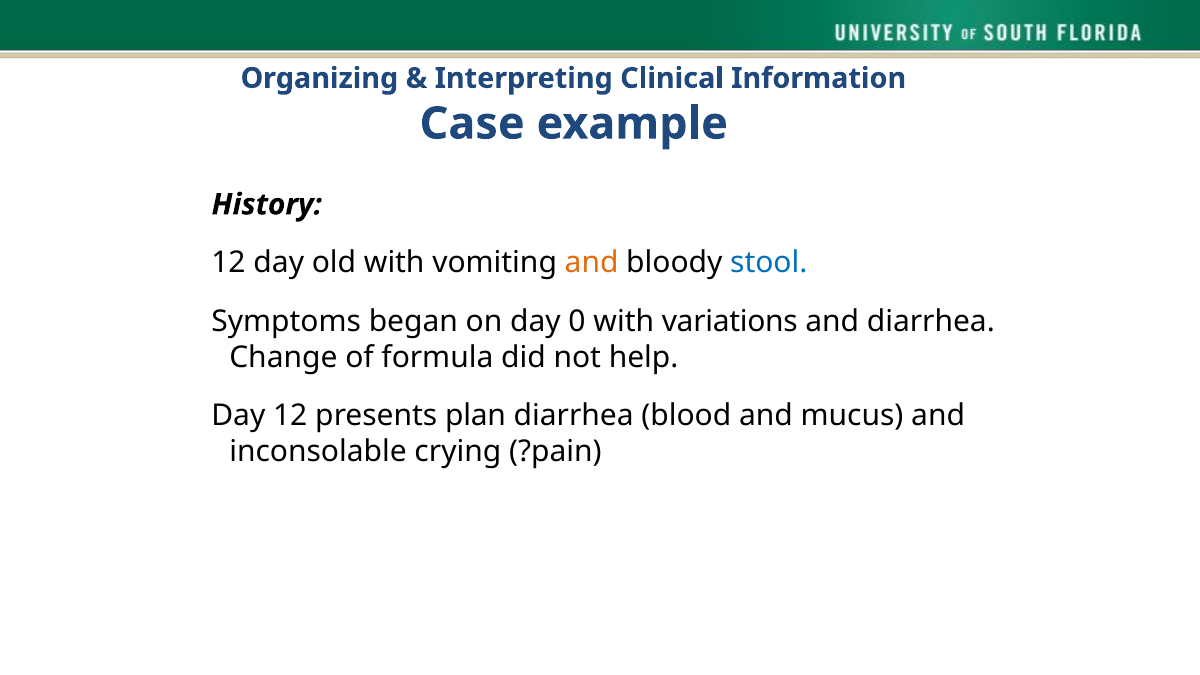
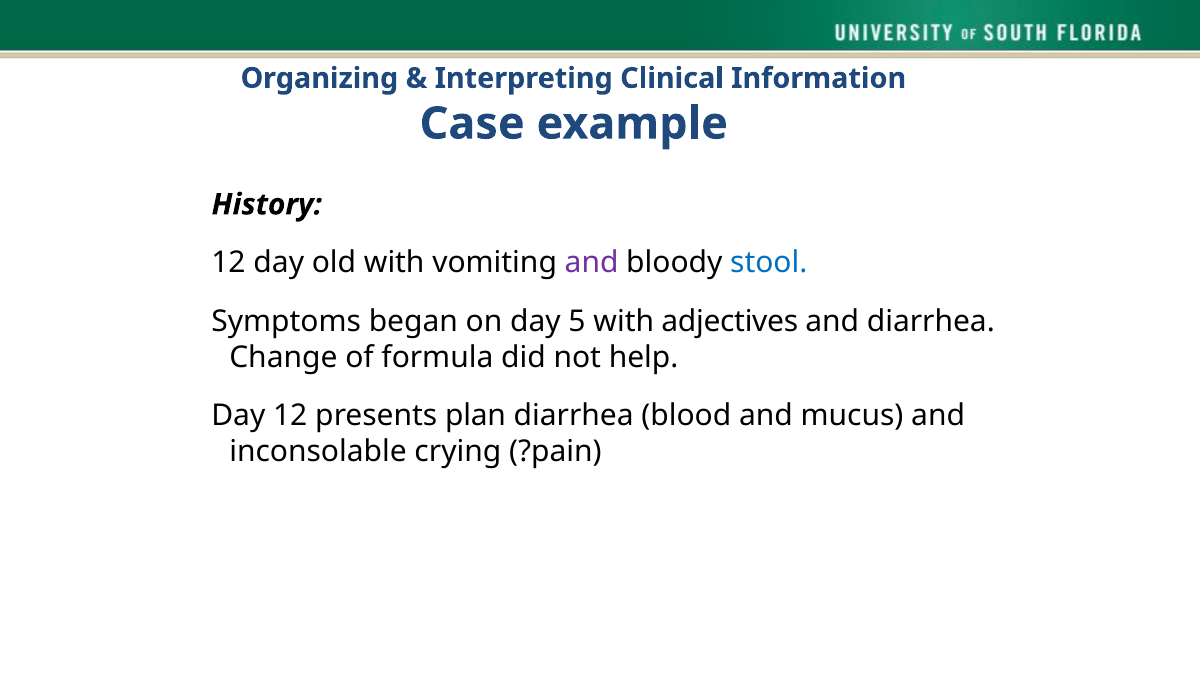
and at (592, 263) colour: orange -> purple
0: 0 -> 5
variations: variations -> adjectives
